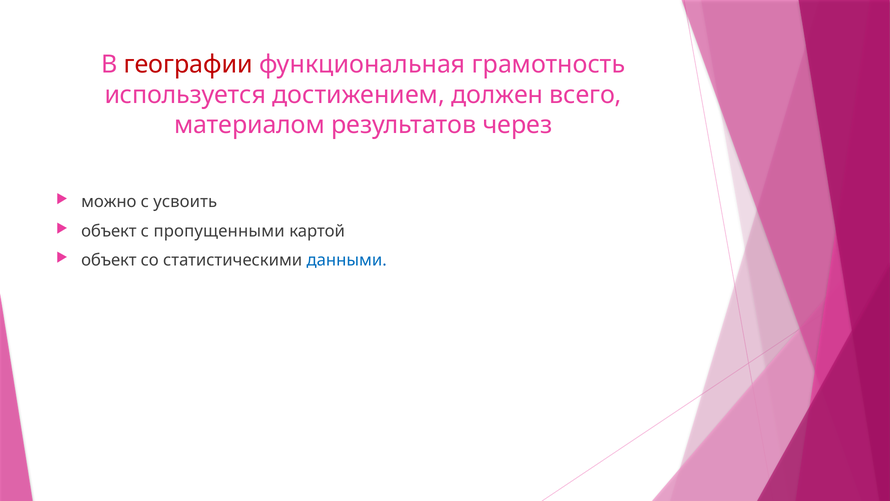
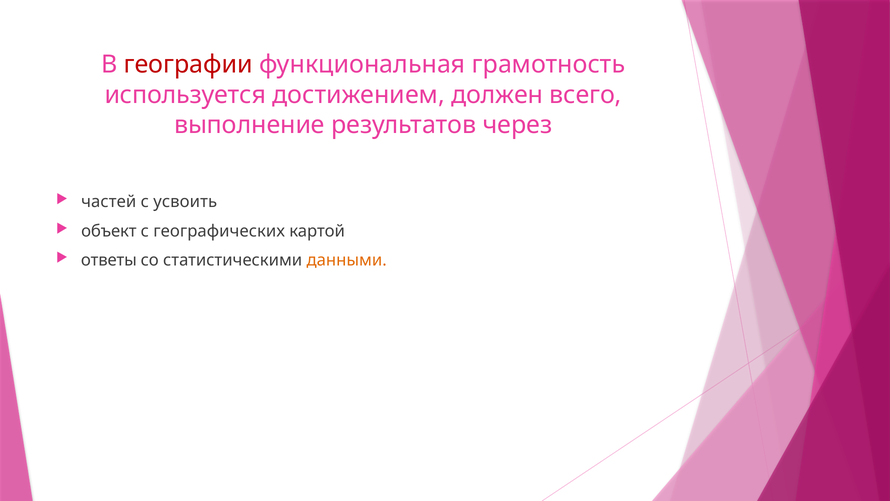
материалом: материалом -> выполнение
можно: можно -> частей
пропущенными: пропущенными -> географических
объект at (109, 260): объект -> ответы
данными colour: blue -> orange
